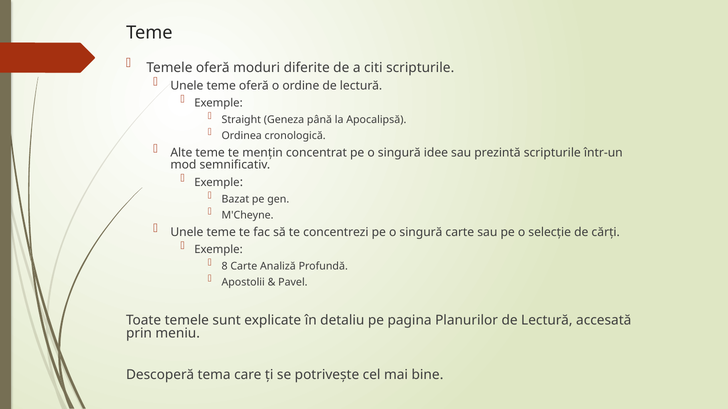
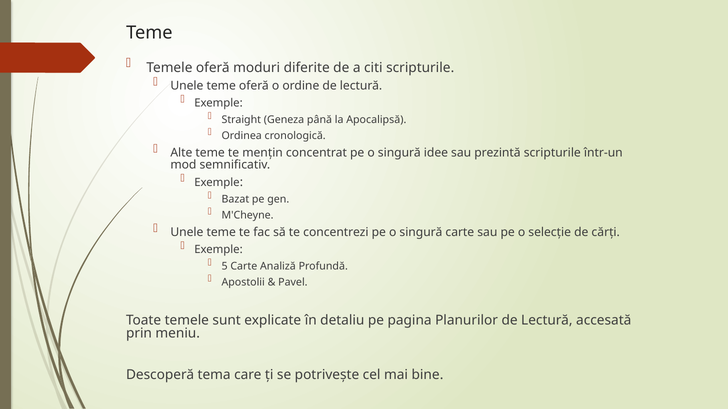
8: 8 -> 5
